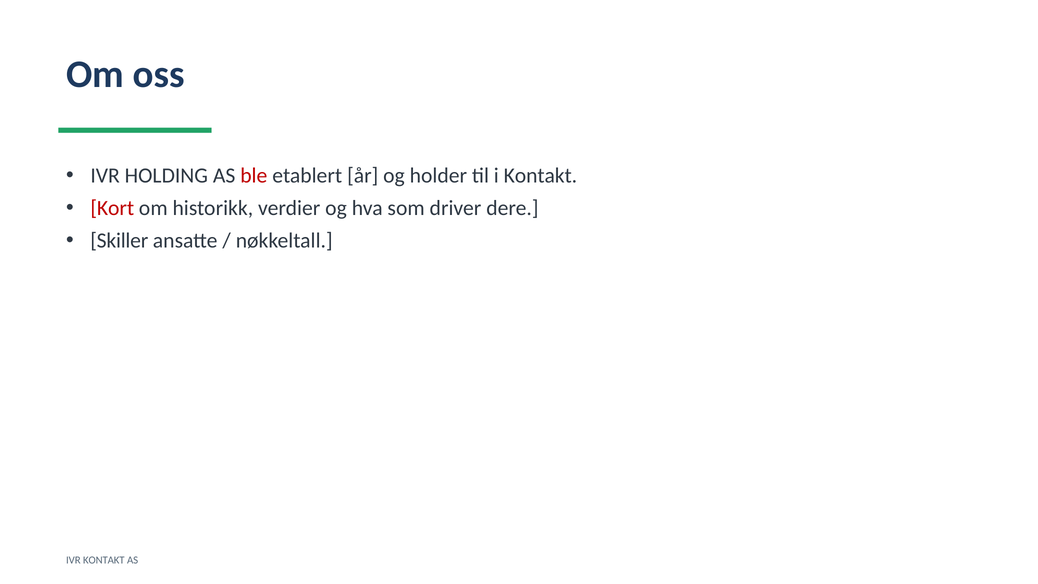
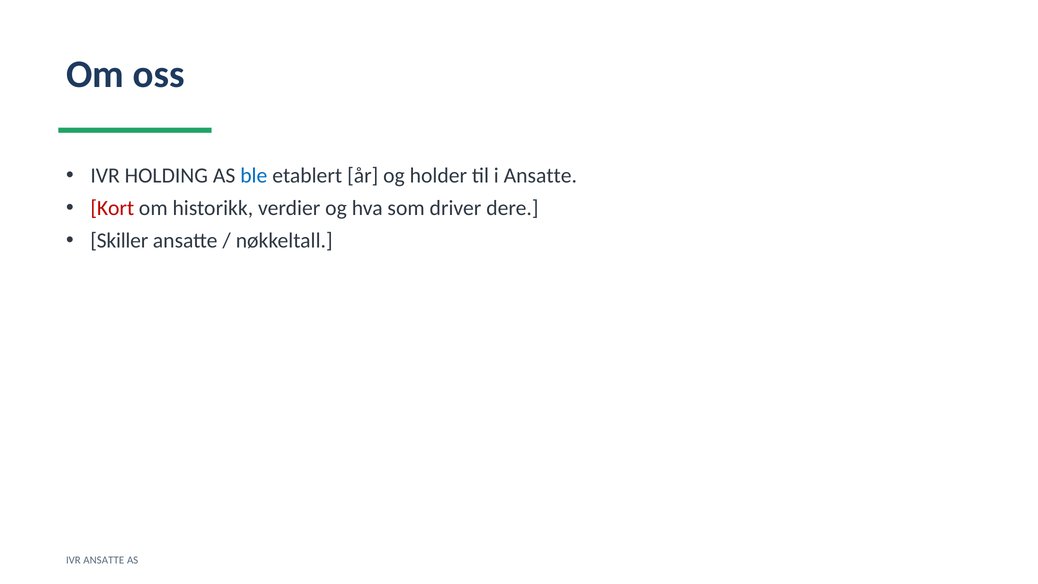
ble colour: red -> blue
i Kontakt: Kontakt -> Ansatte
IVR KONTAKT: KONTAKT -> ANSATTE
